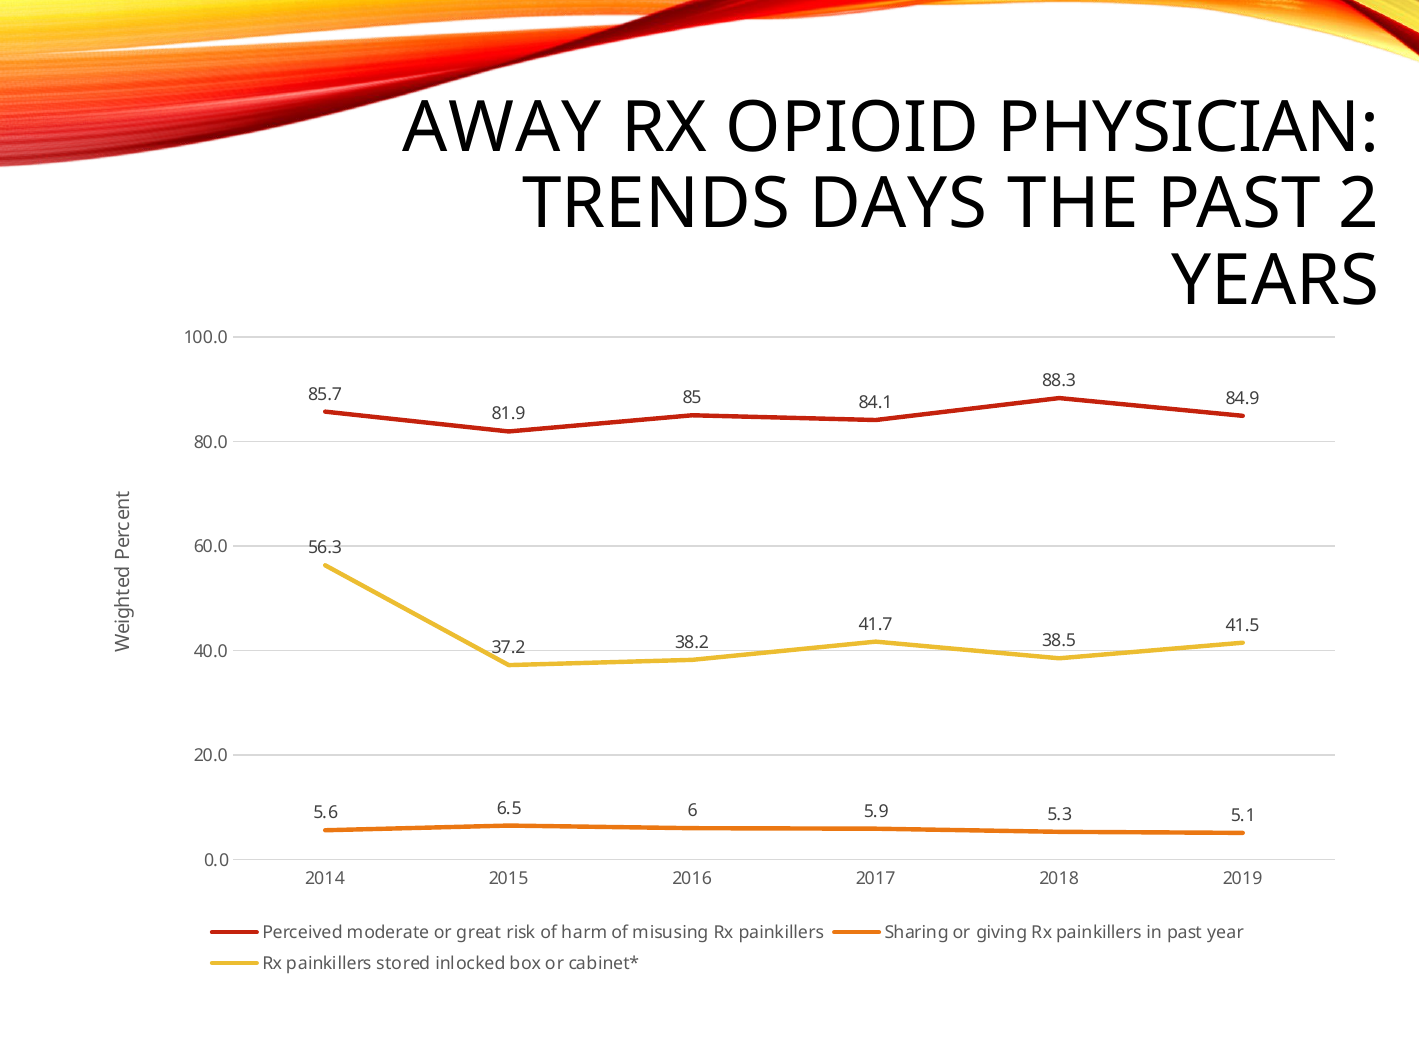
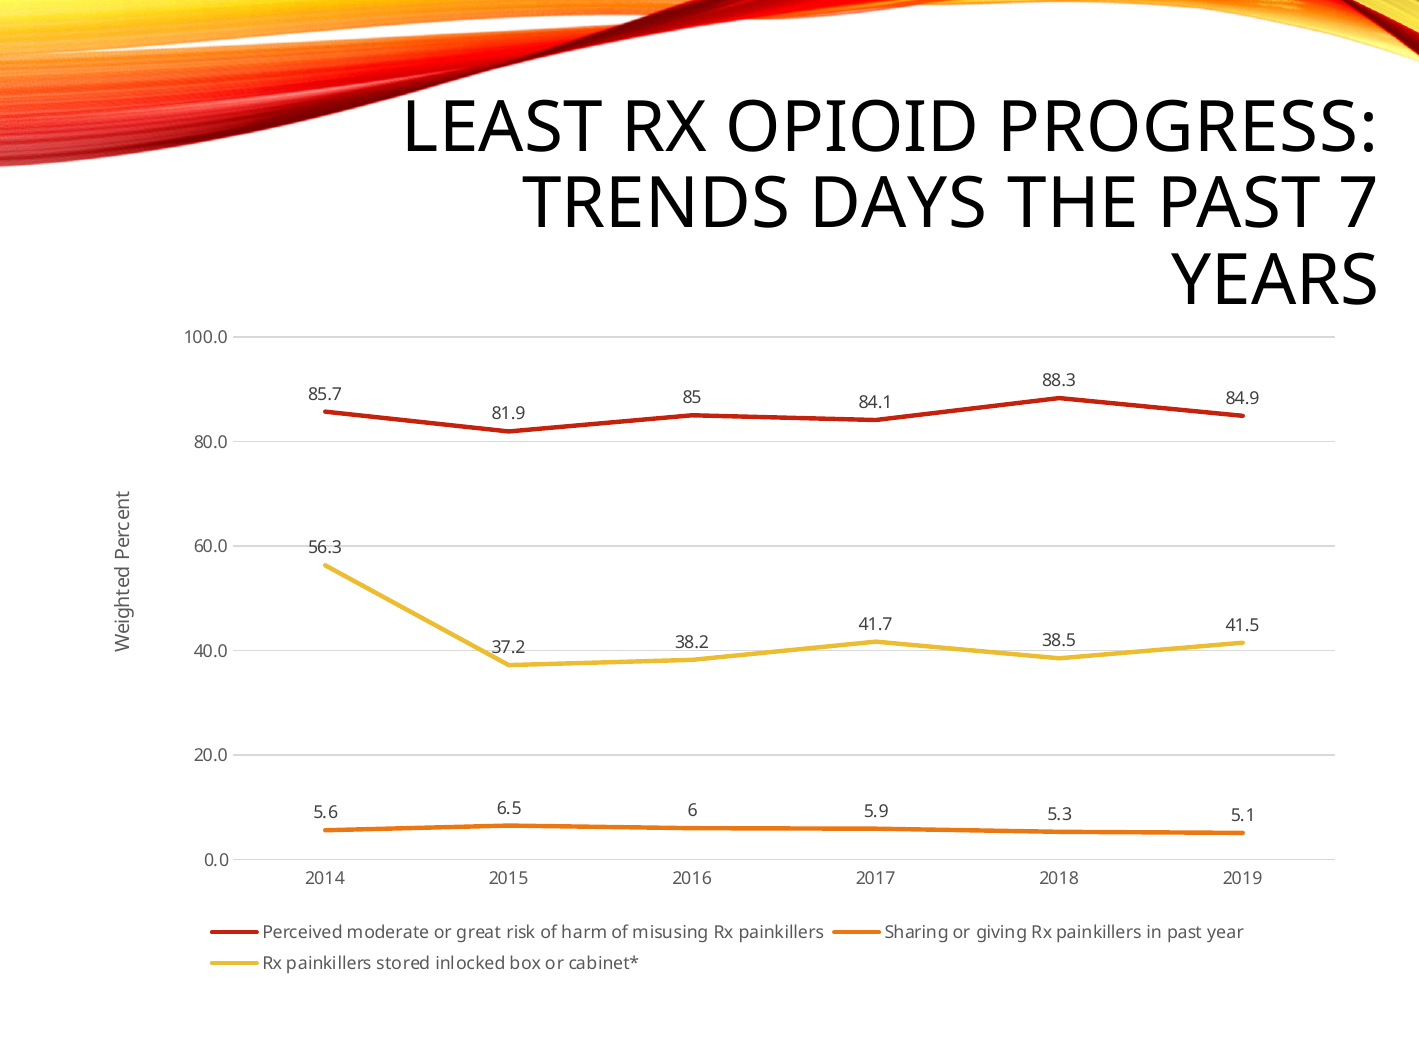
AWAY: AWAY -> LEAST
PHYSICIAN: PHYSICIAN -> PROGRESS
2: 2 -> 7
